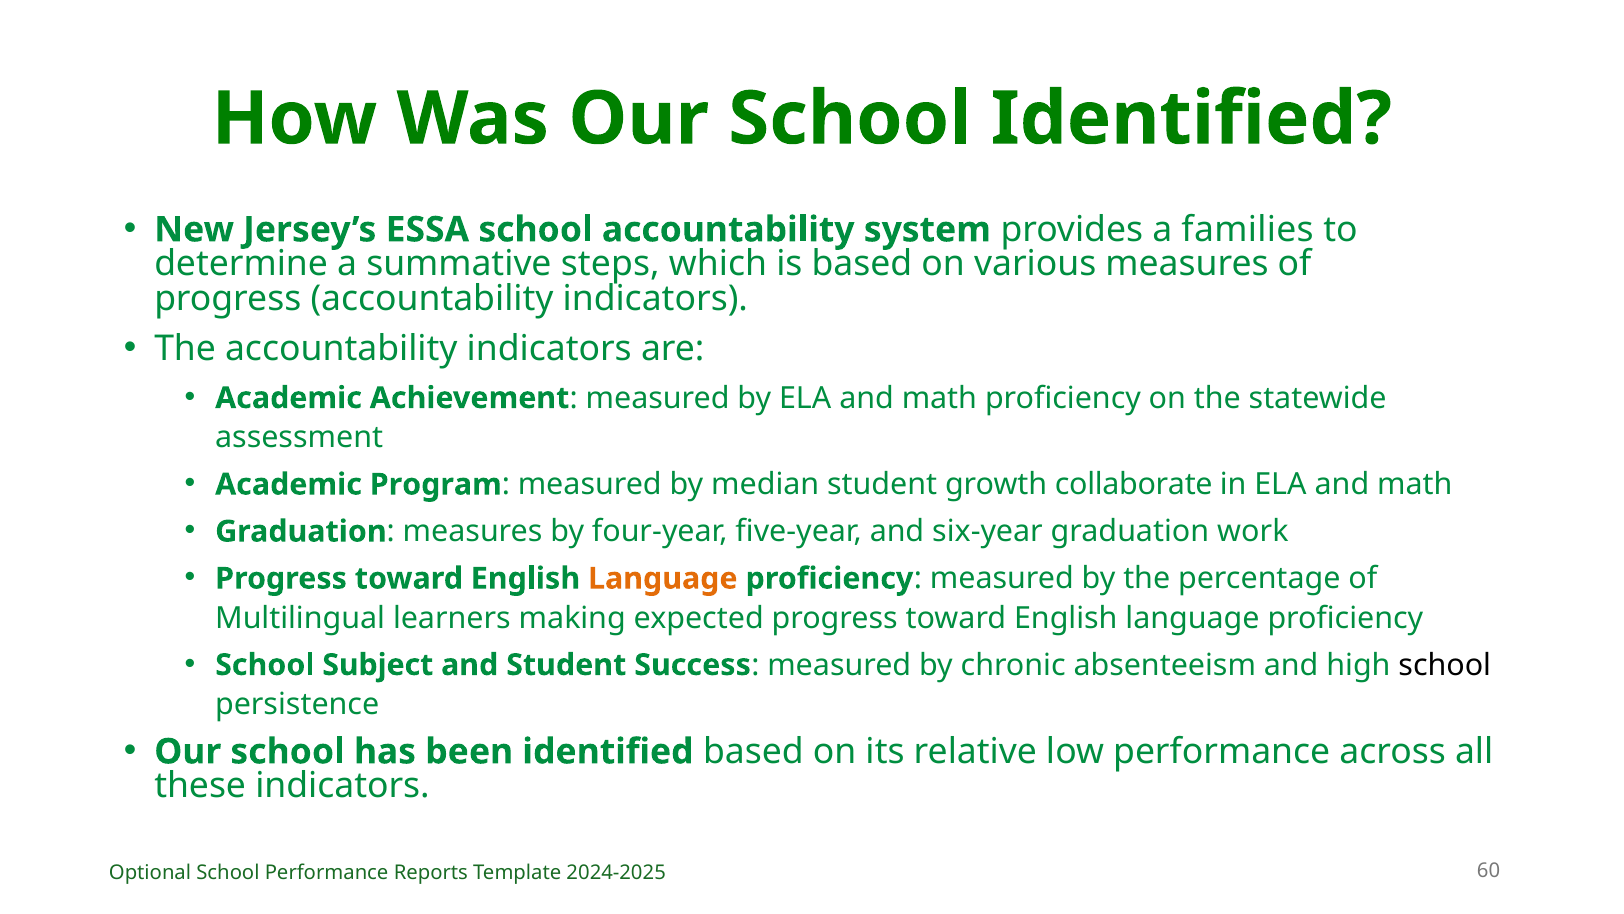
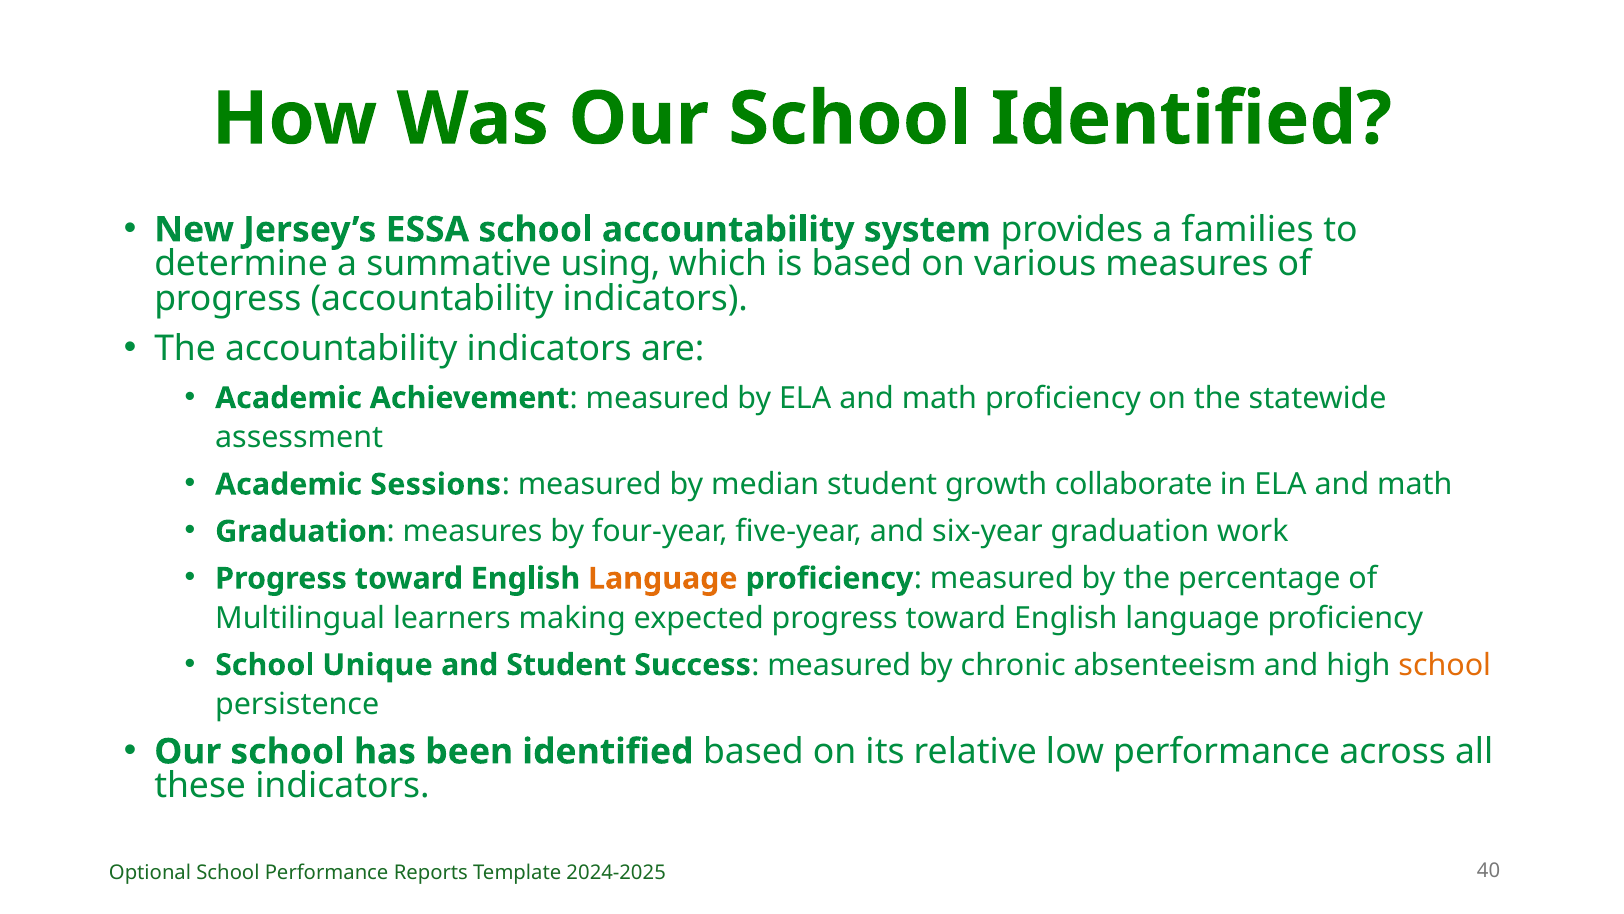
steps: steps -> using
Program: Program -> Sessions
Subject: Subject -> Unique
school at (1445, 665) colour: black -> orange
60: 60 -> 40
